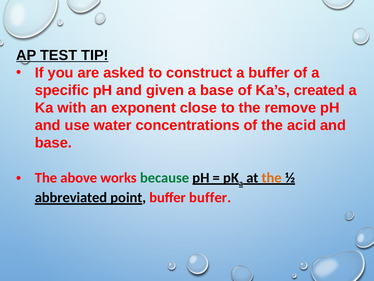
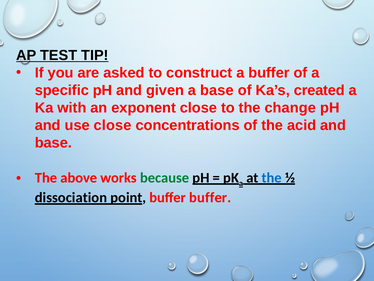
remove: remove -> change
use water: water -> close
the at (272, 177) colour: orange -> blue
abbreviated: abbreviated -> dissociation
